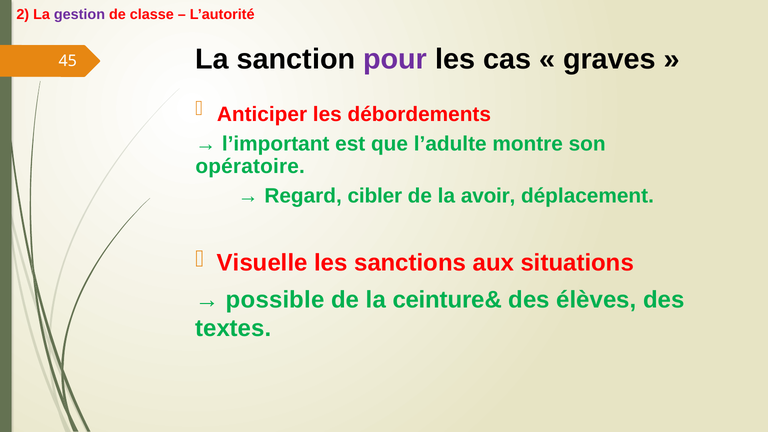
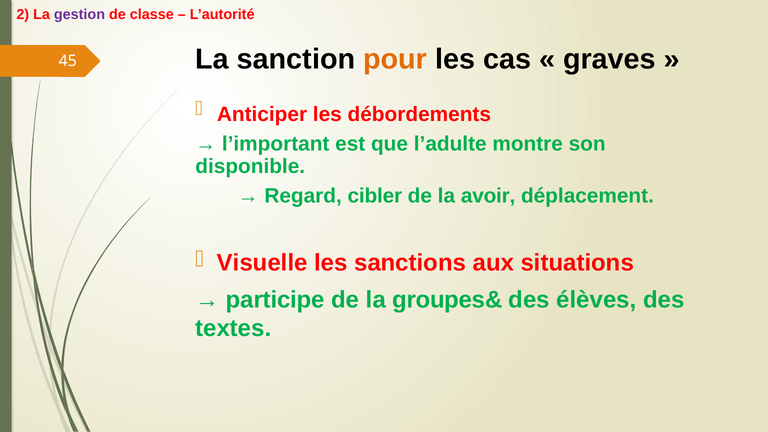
pour colour: purple -> orange
opératoire: opératoire -> disponible
possible: possible -> participe
ceinture&: ceinture& -> groupes&
